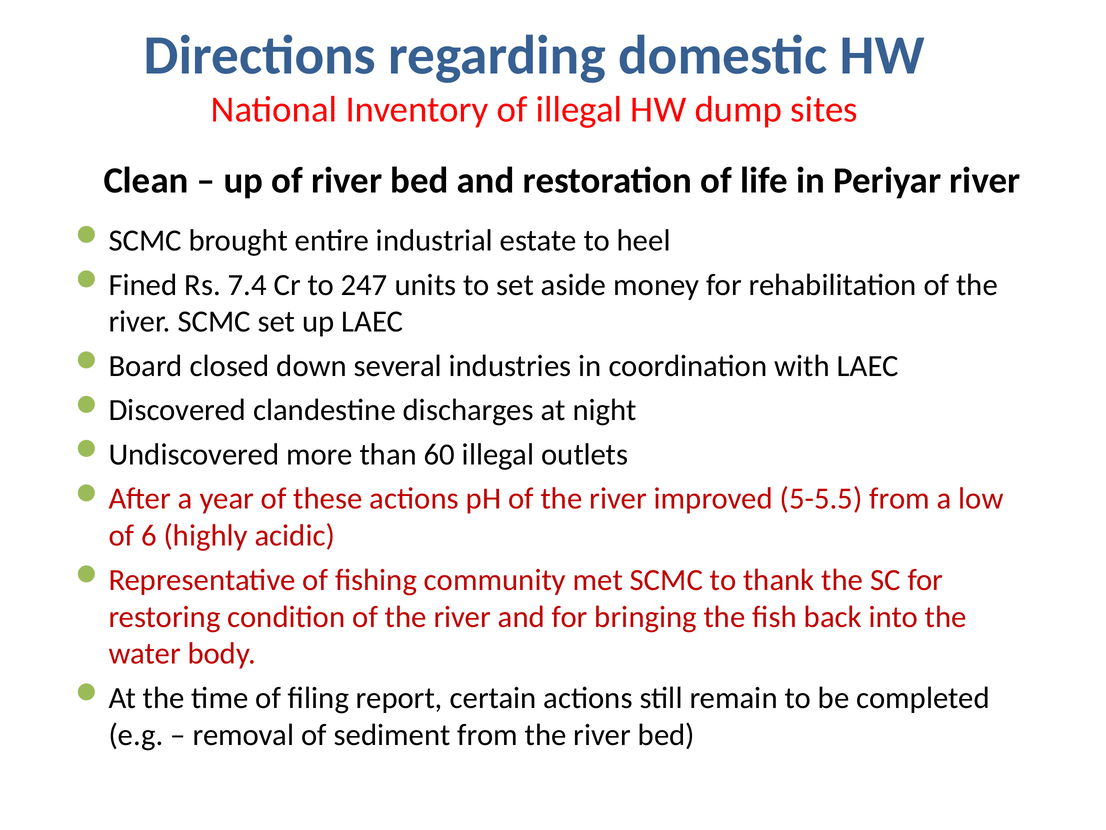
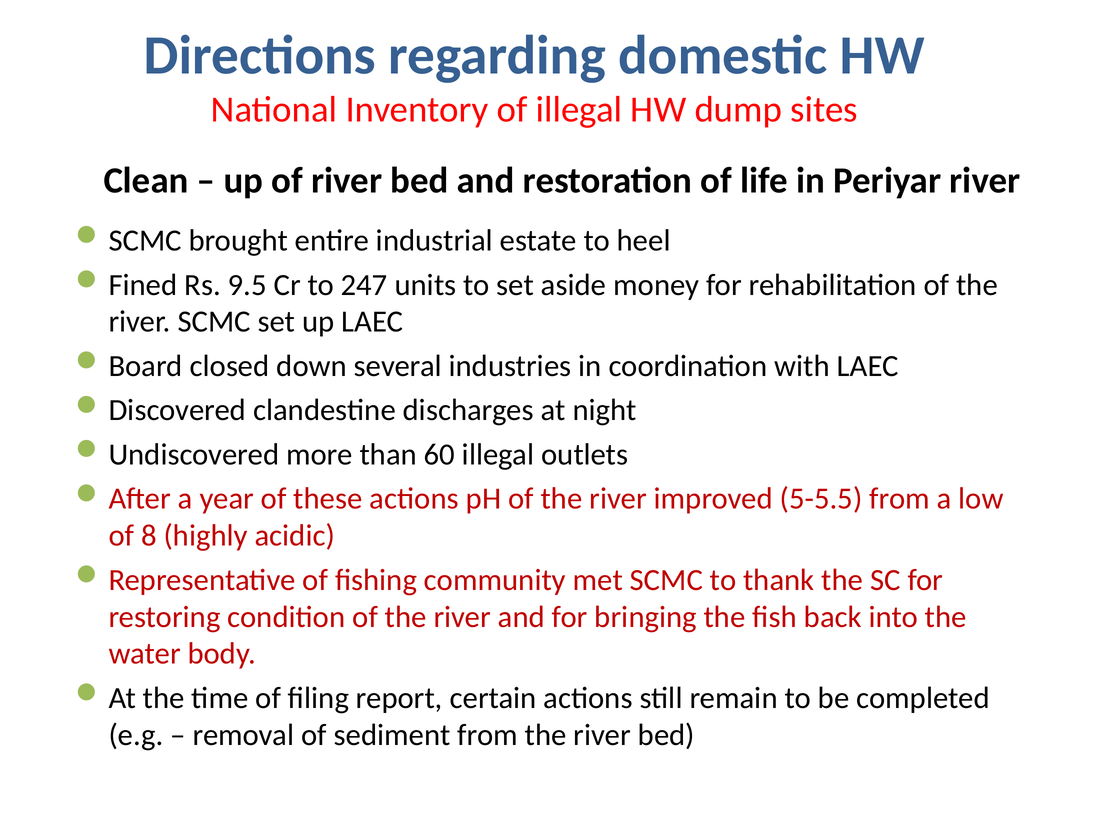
7.4: 7.4 -> 9.5
6: 6 -> 8
